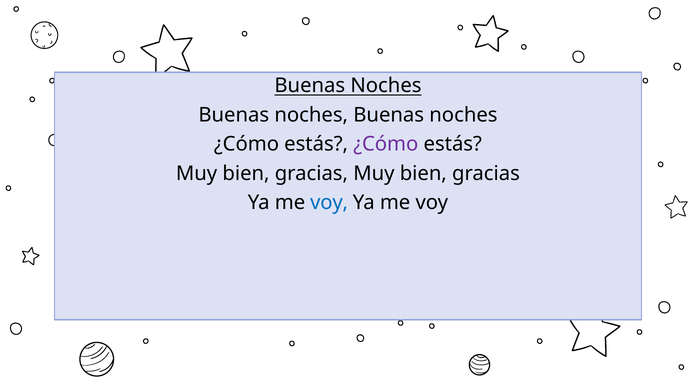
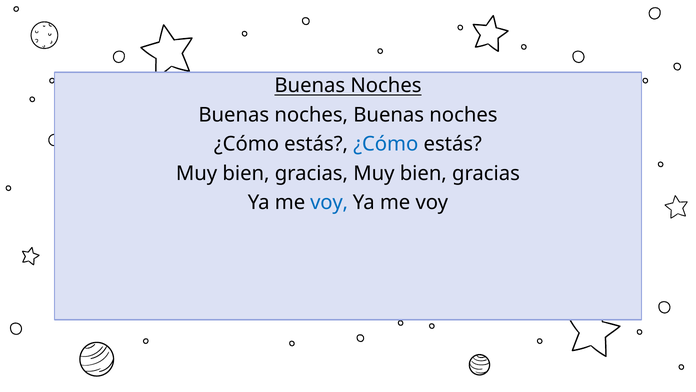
¿Cómo at (386, 144) colour: purple -> blue
